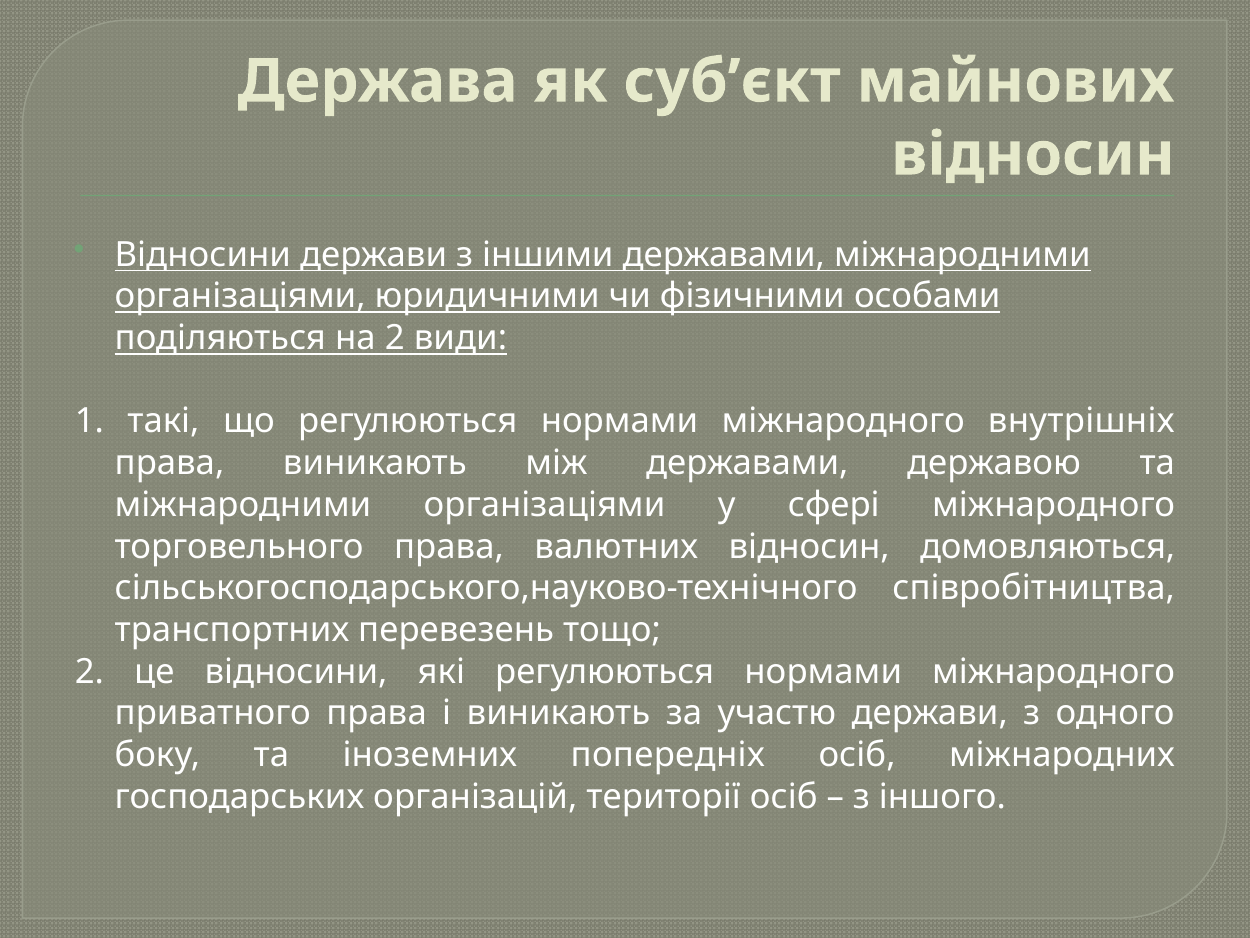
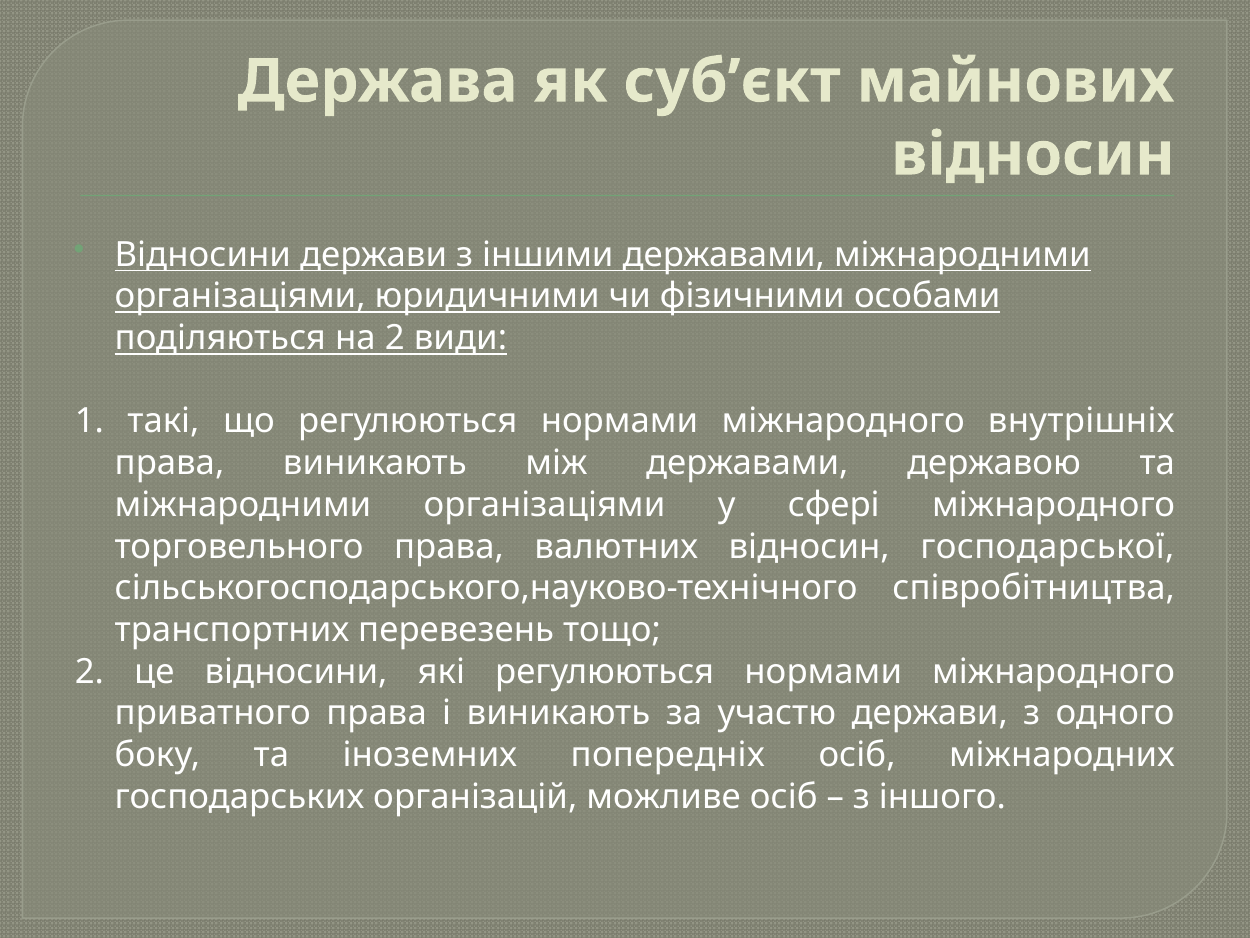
домовляються: домовляються -> господарської
території: території -> можливе
